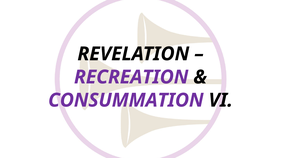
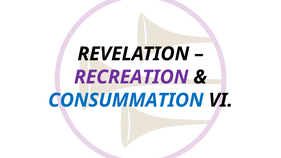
CONSUMMATION colour: purple -> blue
